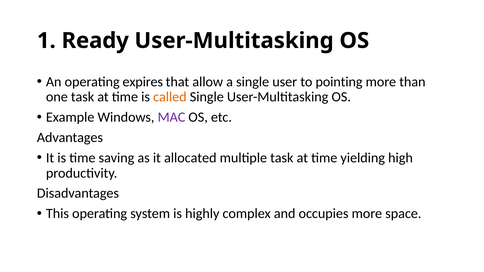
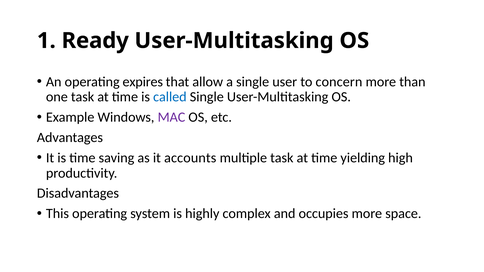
pointing: pointing -> concern
called colour: orange -> blue
allocated: allocated -> accounts
